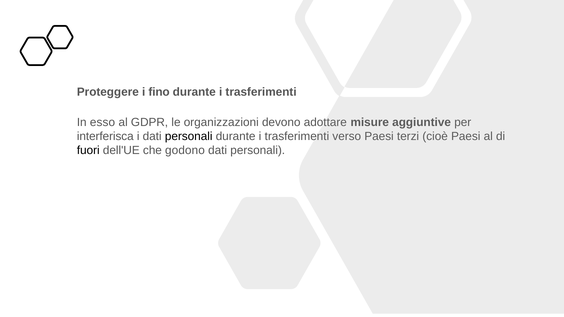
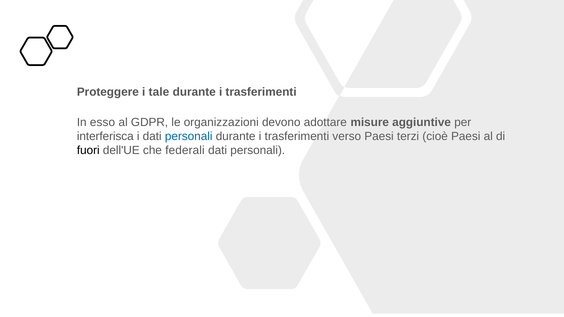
fino: fino -> tale
personali at (189, 136) colour: black -> blue
godono: godono -> federali
